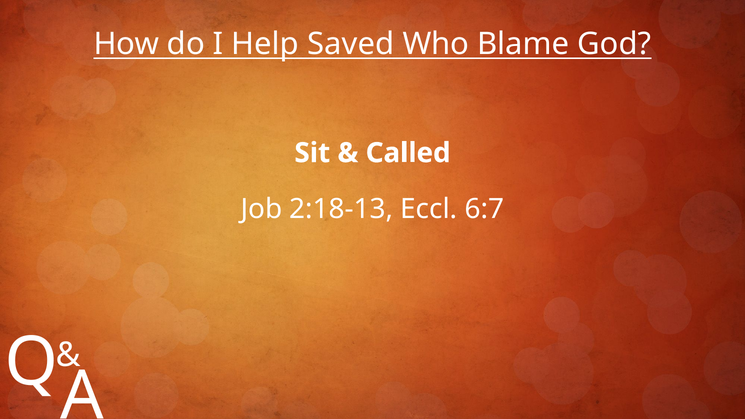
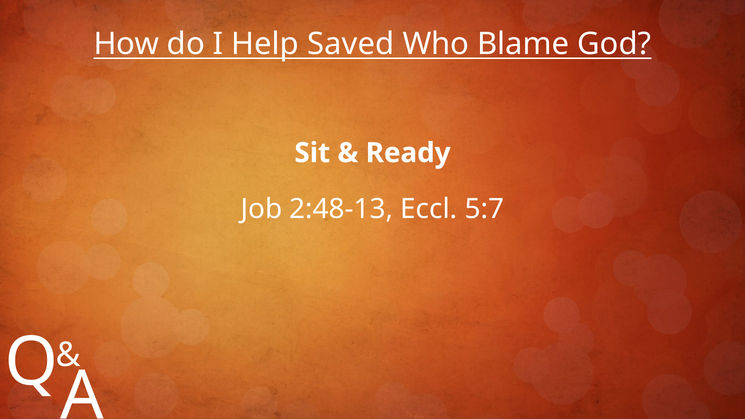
Called: Called -> Ready
2:18-13: 2:18-13 -> 2:48-13
6:7: 6:7 -> 5:7
